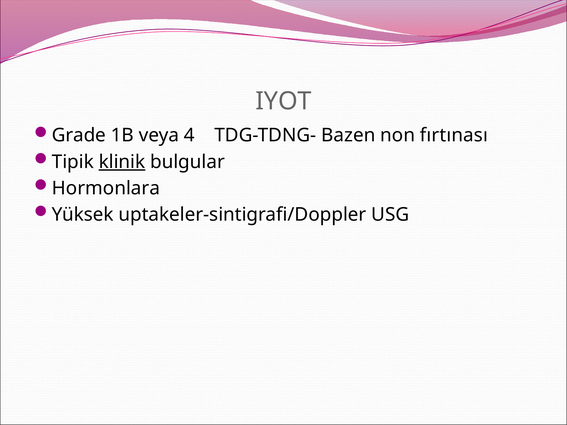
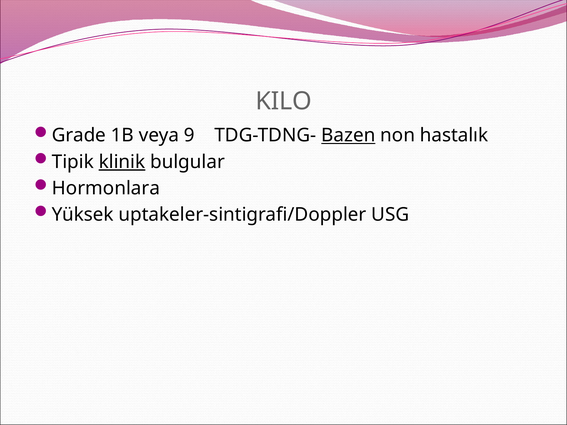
IYOT: IYOT -> KILO
4: 4 -> 9
Bazen underline: none -> present
fırtınası: fırtınası -> hastalık
